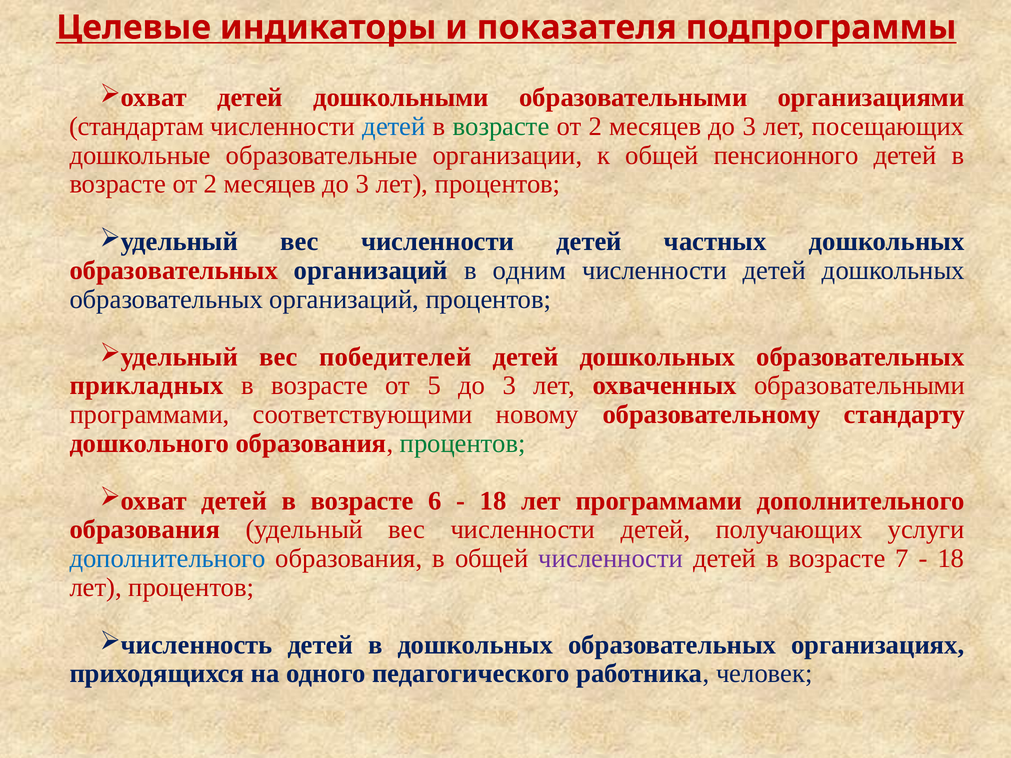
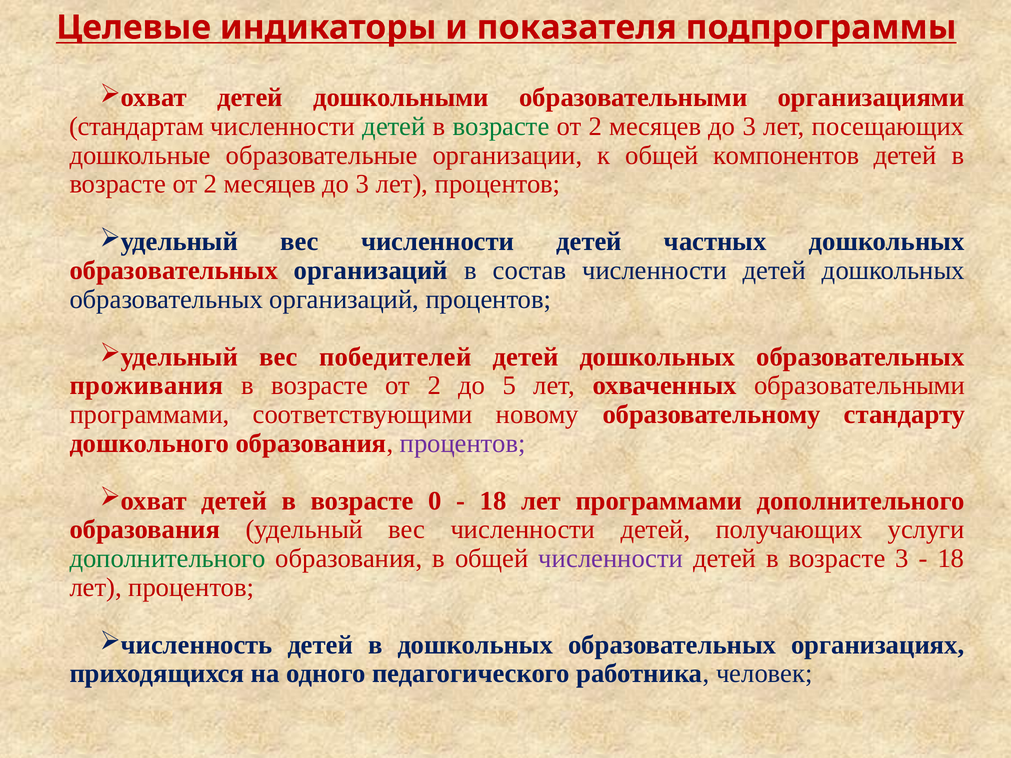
детей at (394, 126) colour: blue -> green
пенсионного: пенсионного -> компонентов
одним: одним -> состав
прикладных: прикладных -> проживания
5 at (434, 386): 5 -> 2
3 at (509, 386): 3 -> 5
процентов at (463, 443) colour: green -> purple
6: 6 -> 0
дополнительного at (168, 559) colour: blue -> green
возрасте 7: 7 -> 3
